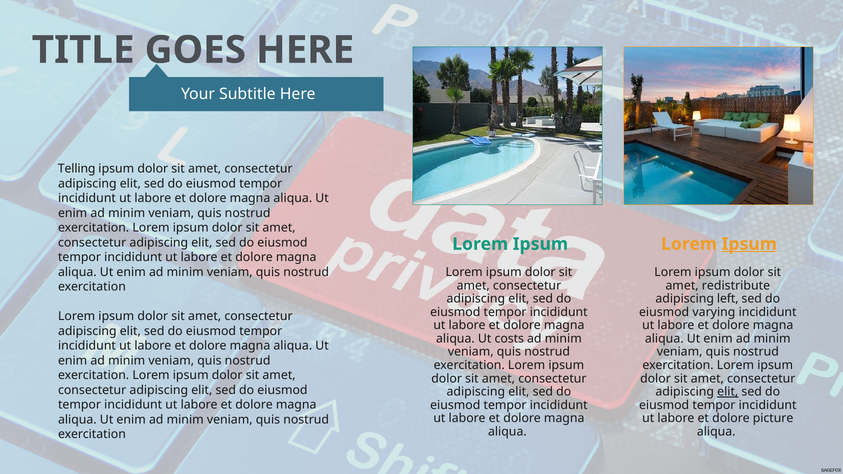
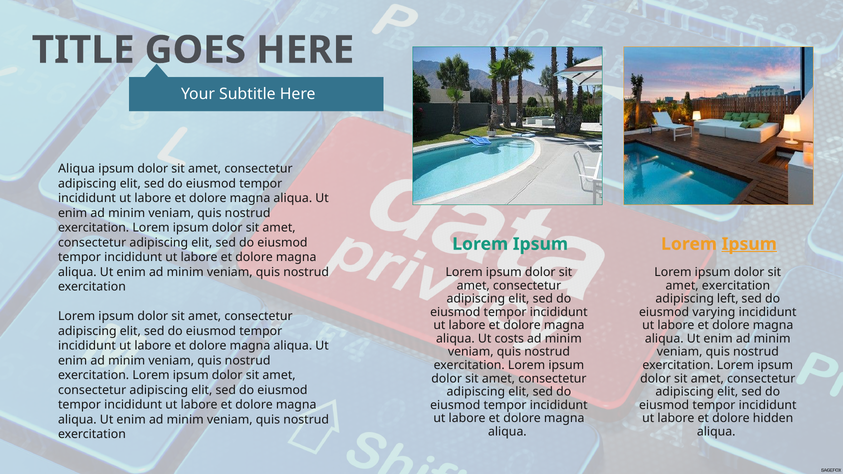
Telling at (77, 169): Telling -> Aliqua
amet redistribute: redistribute -> exercitation
elit at (728, 392) underline: present -> none
picture: picture -> hidden
